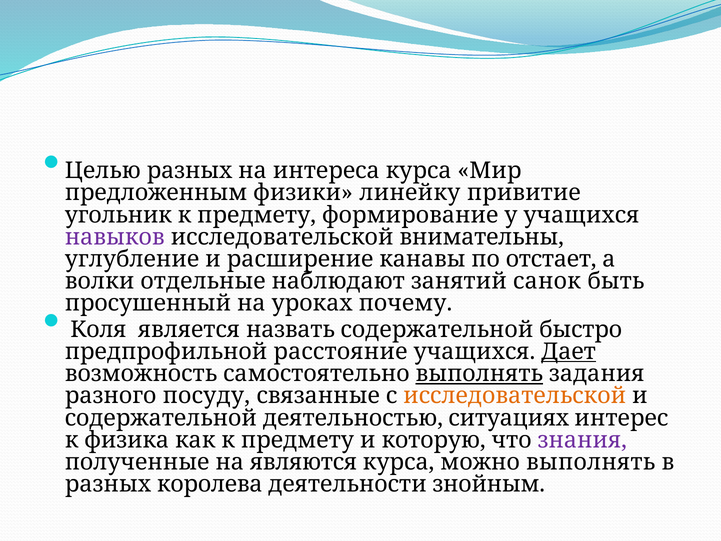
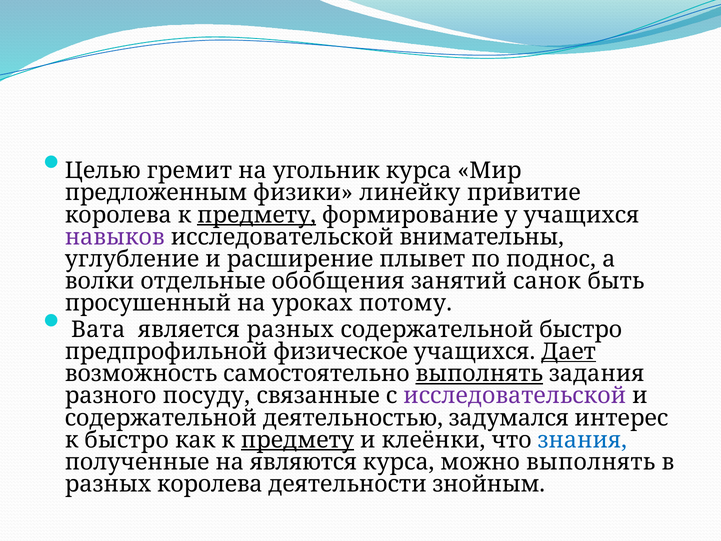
Целью разных: разных -> гремит
интереса: интереса -> угольник
угольник at (118, 215): угольник -> королева
предмету at (257, 215) underline: none -> present
канавы: канавы -> плывет
отстает: отстает -> поднос
наблюдают: наблюдают -> обобщения
почему: почему -> потому
Коля: Коля -> Вата
является назвать: назвать -> разных
расстояние: расстояние -> физическое
исследовательской at (515, 396) colour: orange -> purple
ситуациях: ситуациях -> задумался
к физика: физика -> быстро
предмету at (297, 440) underline: none -> present
которую: которую -> клеёнки
знания colour: purple -> blue
